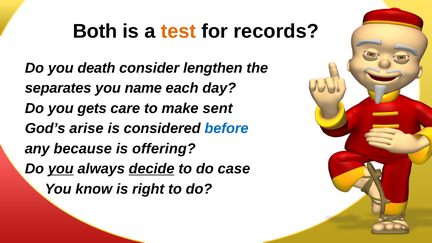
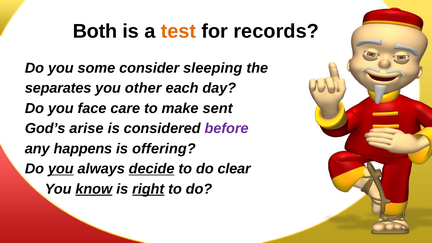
death: death -> some
lengthen: lengthen -> sleeping
name: name -> other
gets: gets -> face
before colour: blue -> purple
because: because -> happens
case: case -> clear
know underline: none -> present
right underline: none -> present
